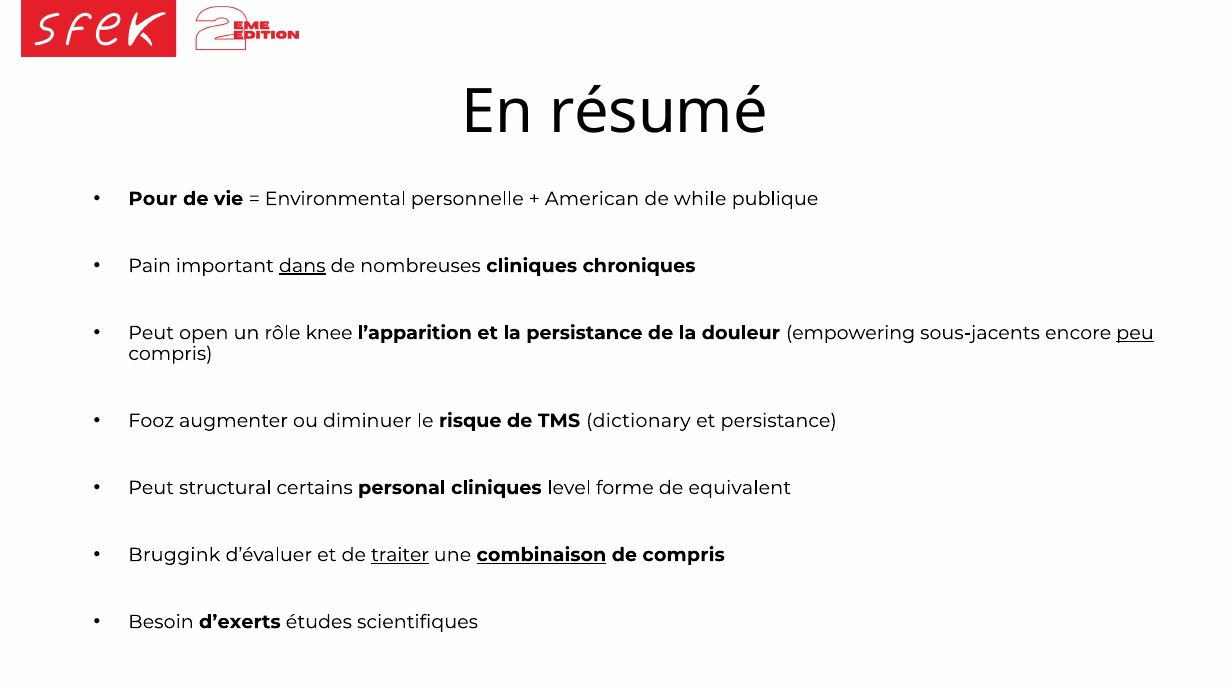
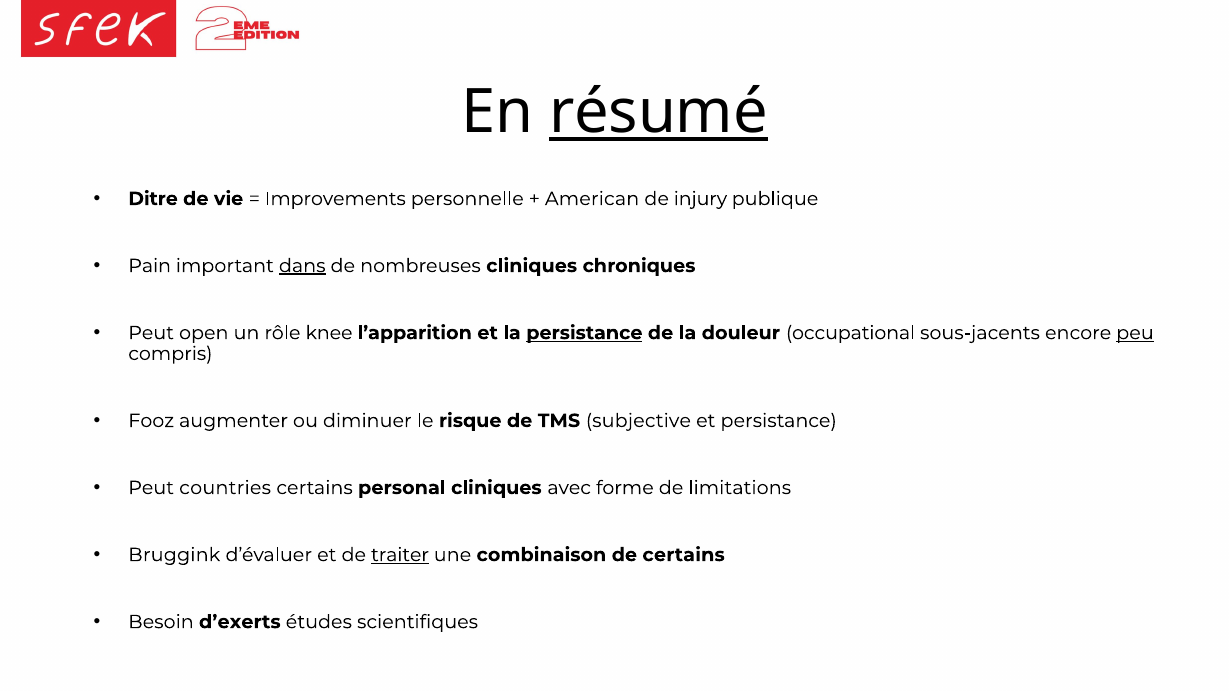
résumé underline: none -> present
Pour: Pour -> Ditre
Environmental: Environmental -> Improvements
while: while -> injury
persistance at (584, 333) underline: none -> present
empowering: empowering -> occupational
dictionary: dictionary -> subjective
structural: structural -> countries
level: level -> avec
equivalent: equivalent -> limitations
combinaison underline: present -> none
de compris: compris -> certains
